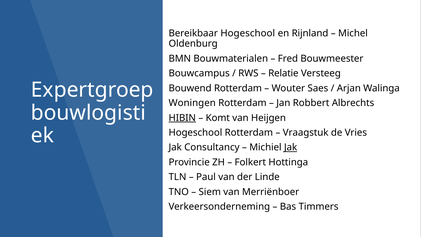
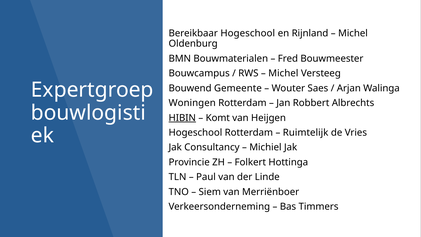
Relatie at (283, 73): Relatie -> Michel
Bouwend Rotterdam: Rotterdam -> Gemeente
Vraagstuk: Vraagstuk -> Ruimtelijk
Jak at (291, 147) underline: present -> none
